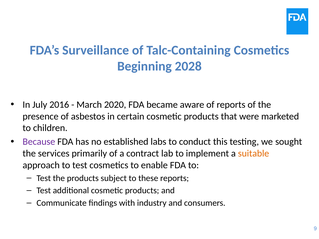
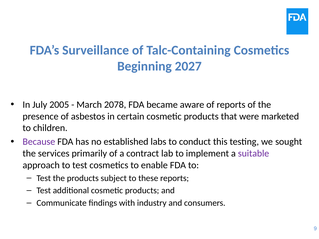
2028: 2028 -> 2027
2016: 2016 -> 2005
2020: 2020 -> 2078
suitable colour: orange -> purple
